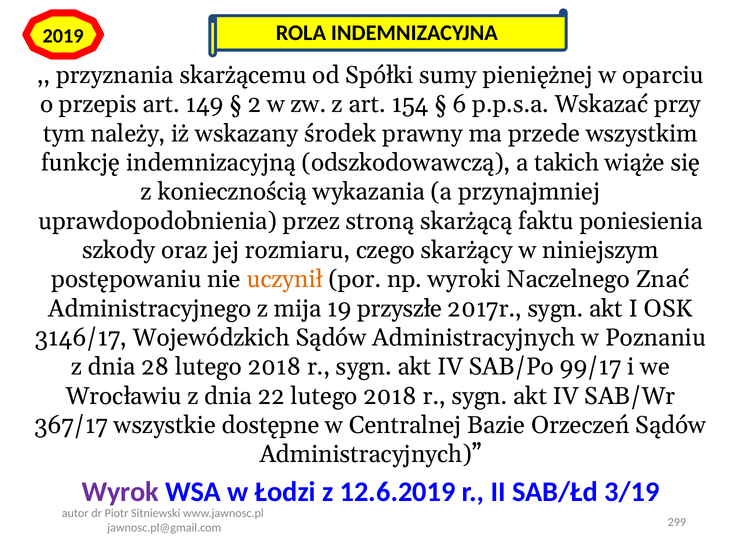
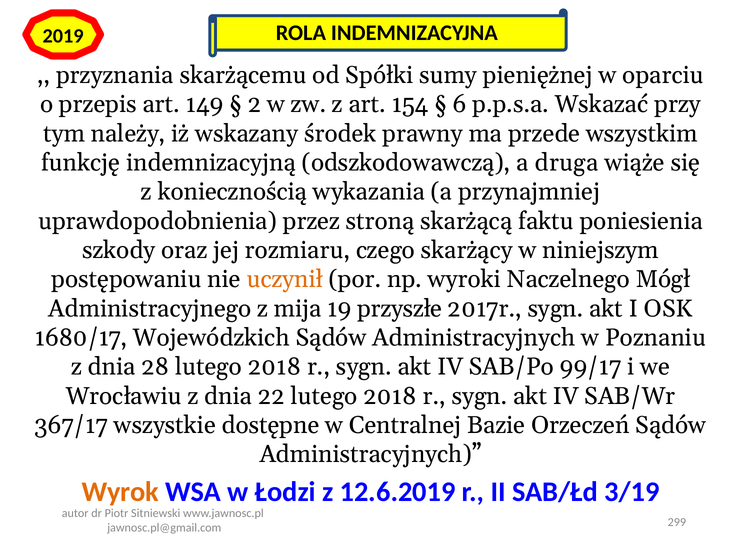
takich: takich -> druga
Znać: Znać -> Mógł
3146/17: 3146/17 -> 1680/17
Wyrok colour: purple -> orange
